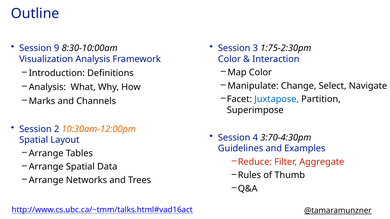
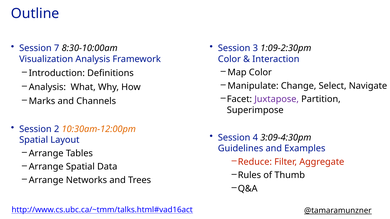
9: 9 -> 7
1:75-2:30pm: 1:75-2:30pm -> 1:09-2:30pm
Juxtapose colour: blue -> purple
3:70-4:30pm: 3:70-4:30pm -> 3:09-4:30pm
